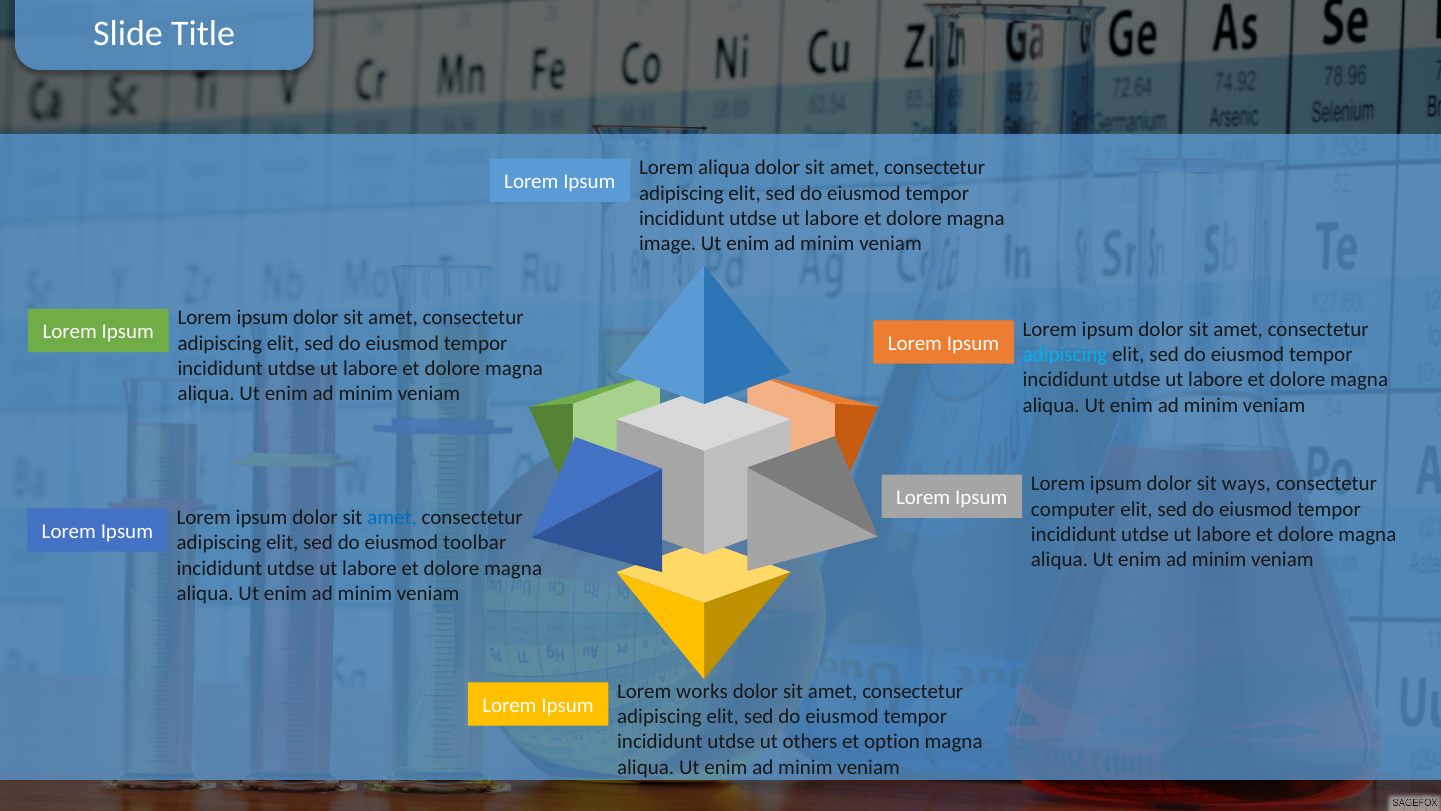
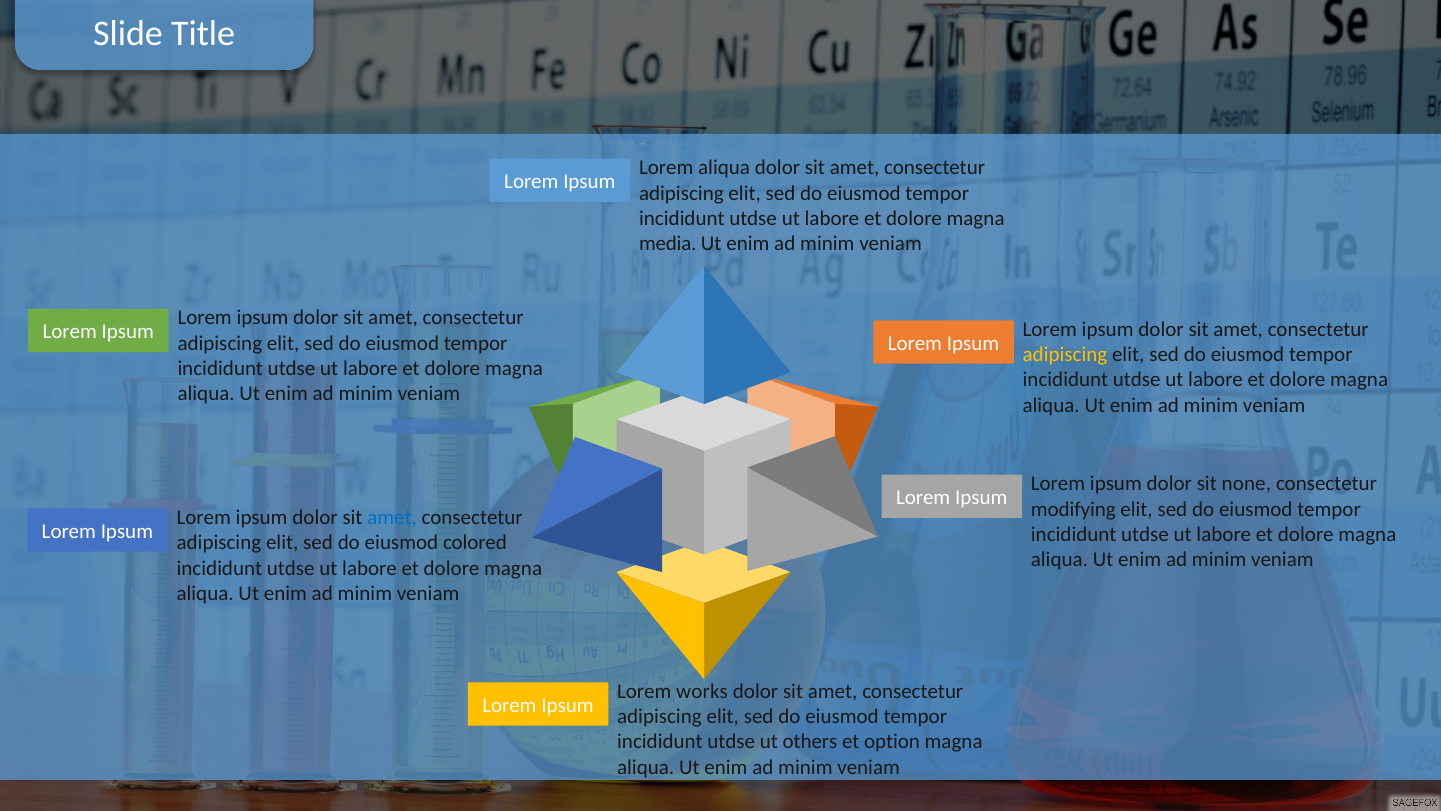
image: image -> media
adipiscing at (1065, 355) colour: light blue -> yellow
ways: ways -> none
computer: computer -> modifying
toolbar: toolbar -> colored
